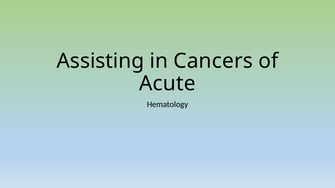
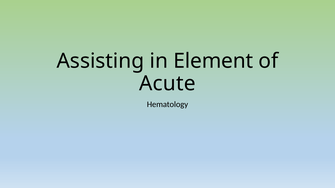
Cancers: Cancers -> Element
